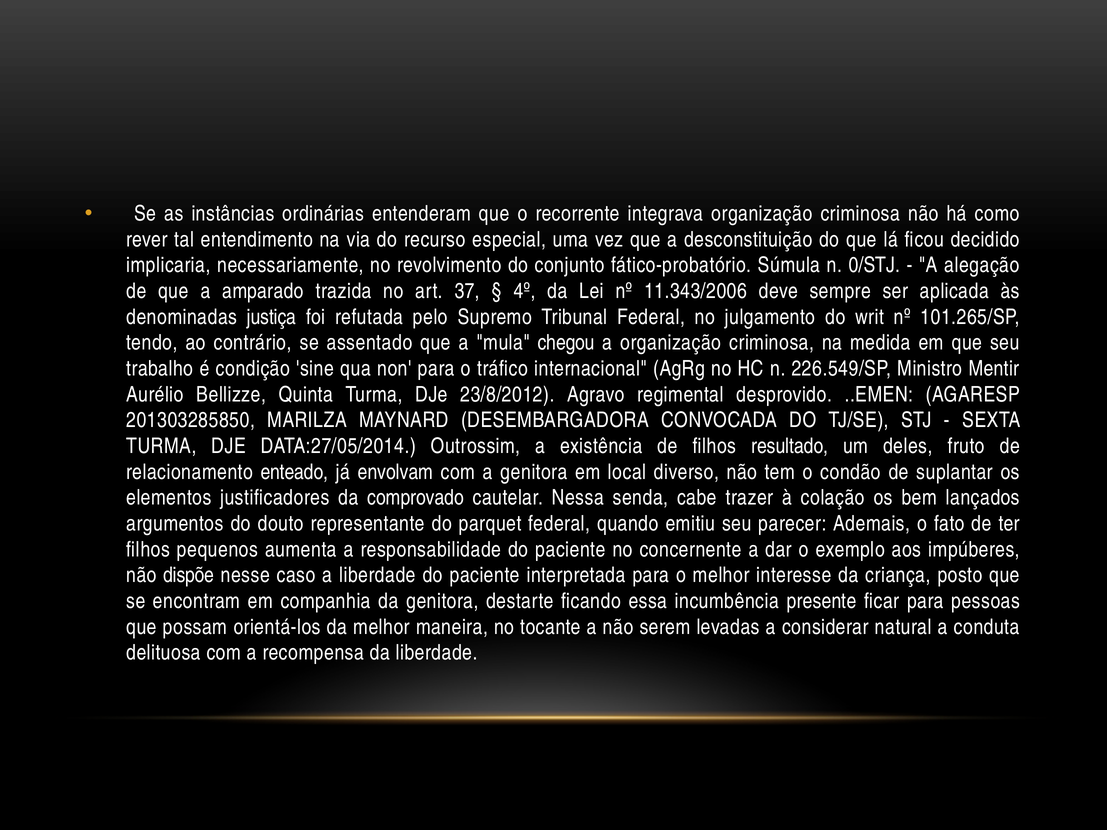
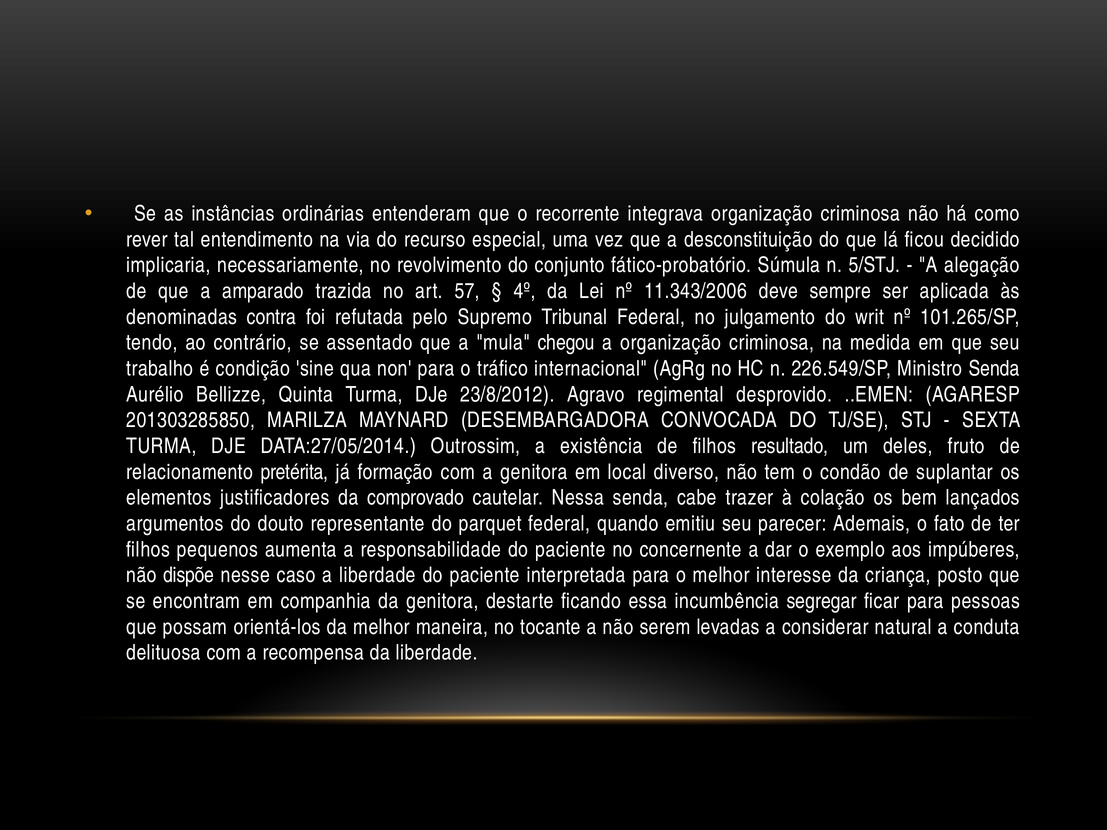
0/STJ: 0/STJ -> 5/STJ
37: 37 -> 57
justiça: justiça -> contra
Ministro Mentir: Mentir -> Senda
enteado: enteado -> pretérita
envolvam: envolvam -> formação
presente: presente -> segregar
